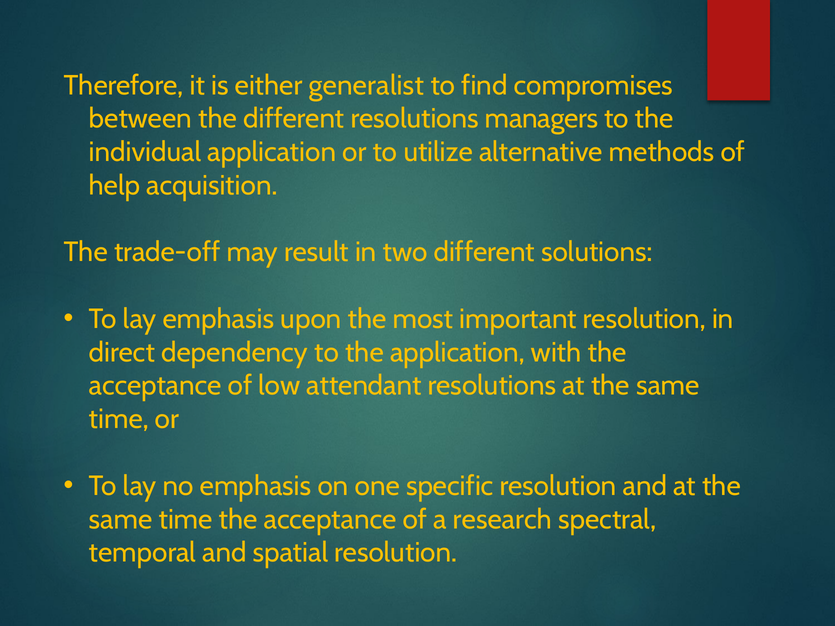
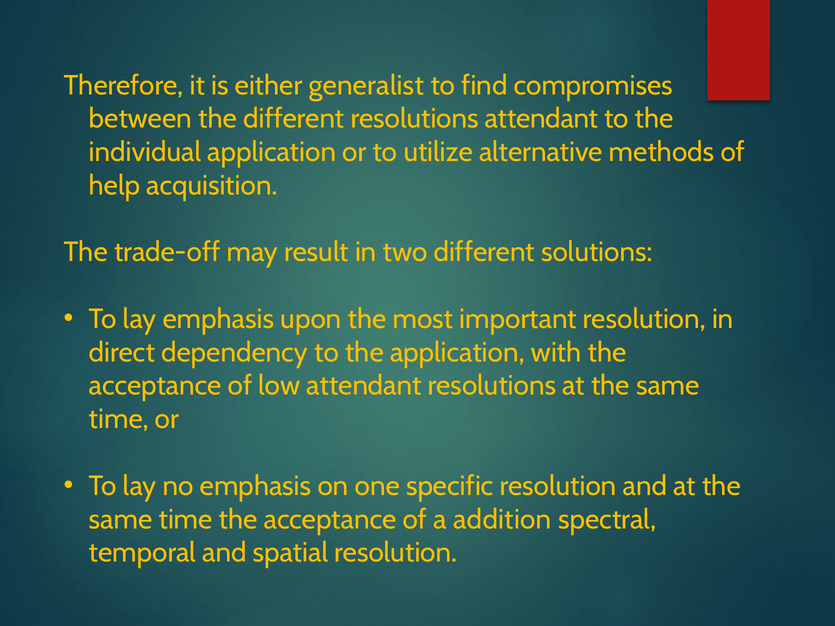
resolutions managers: managers -> attendant
research: research -> addition
